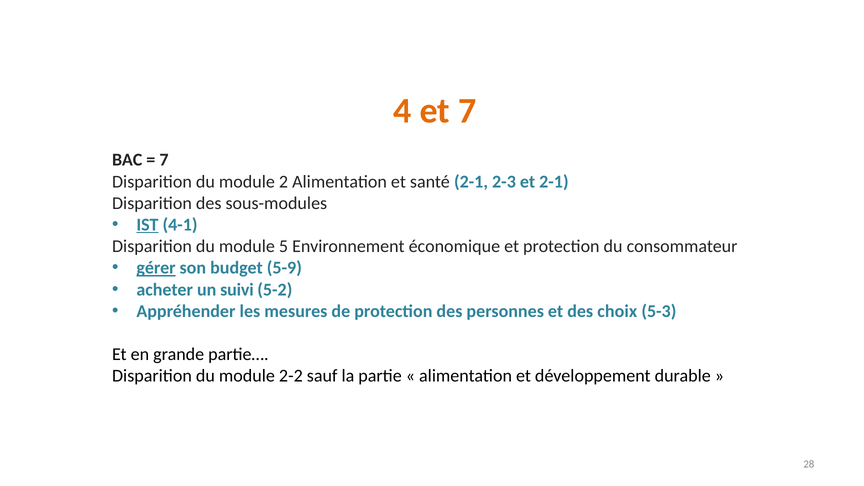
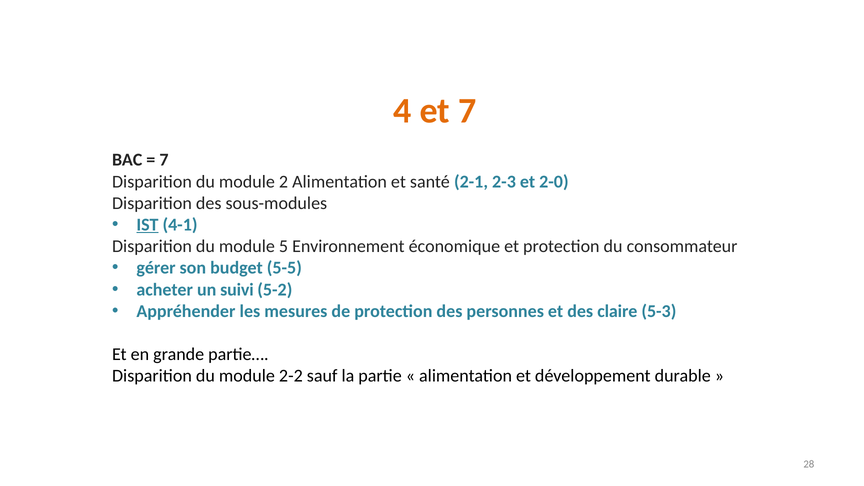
et 2-1: 2-1 -> 2-0
gérer underline: present -> none
5-9: 5-9 -> 5-5
choix: choix -> claire
